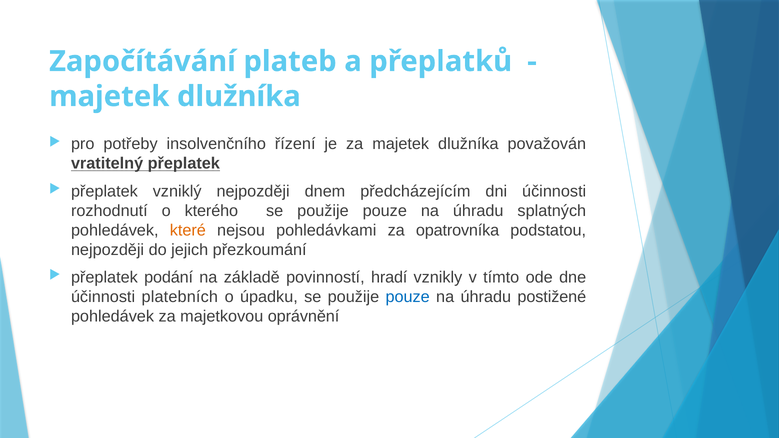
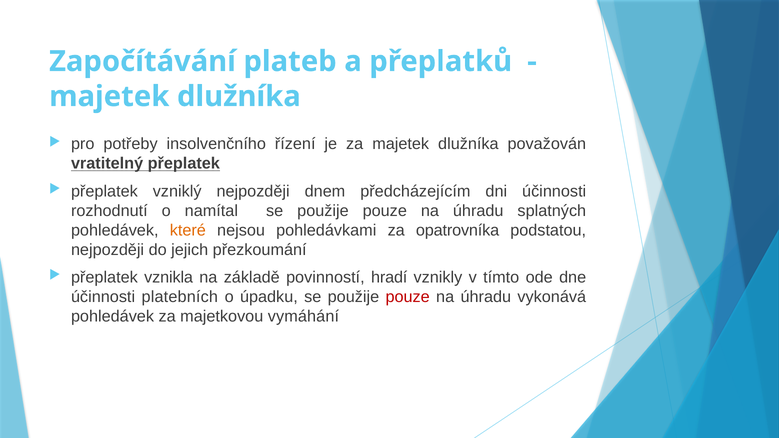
kterého: kterého -> namítal
podání: podání -> vznikla
pouze at (408, 297) colour: blue -> red
postižené: postižené -> vykonává
oprávnění: oprávnění -> vymáhání
